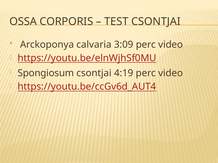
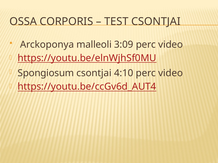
calvaria: calvaria -> malleoli
4:19: 4:19 -> 4:10
